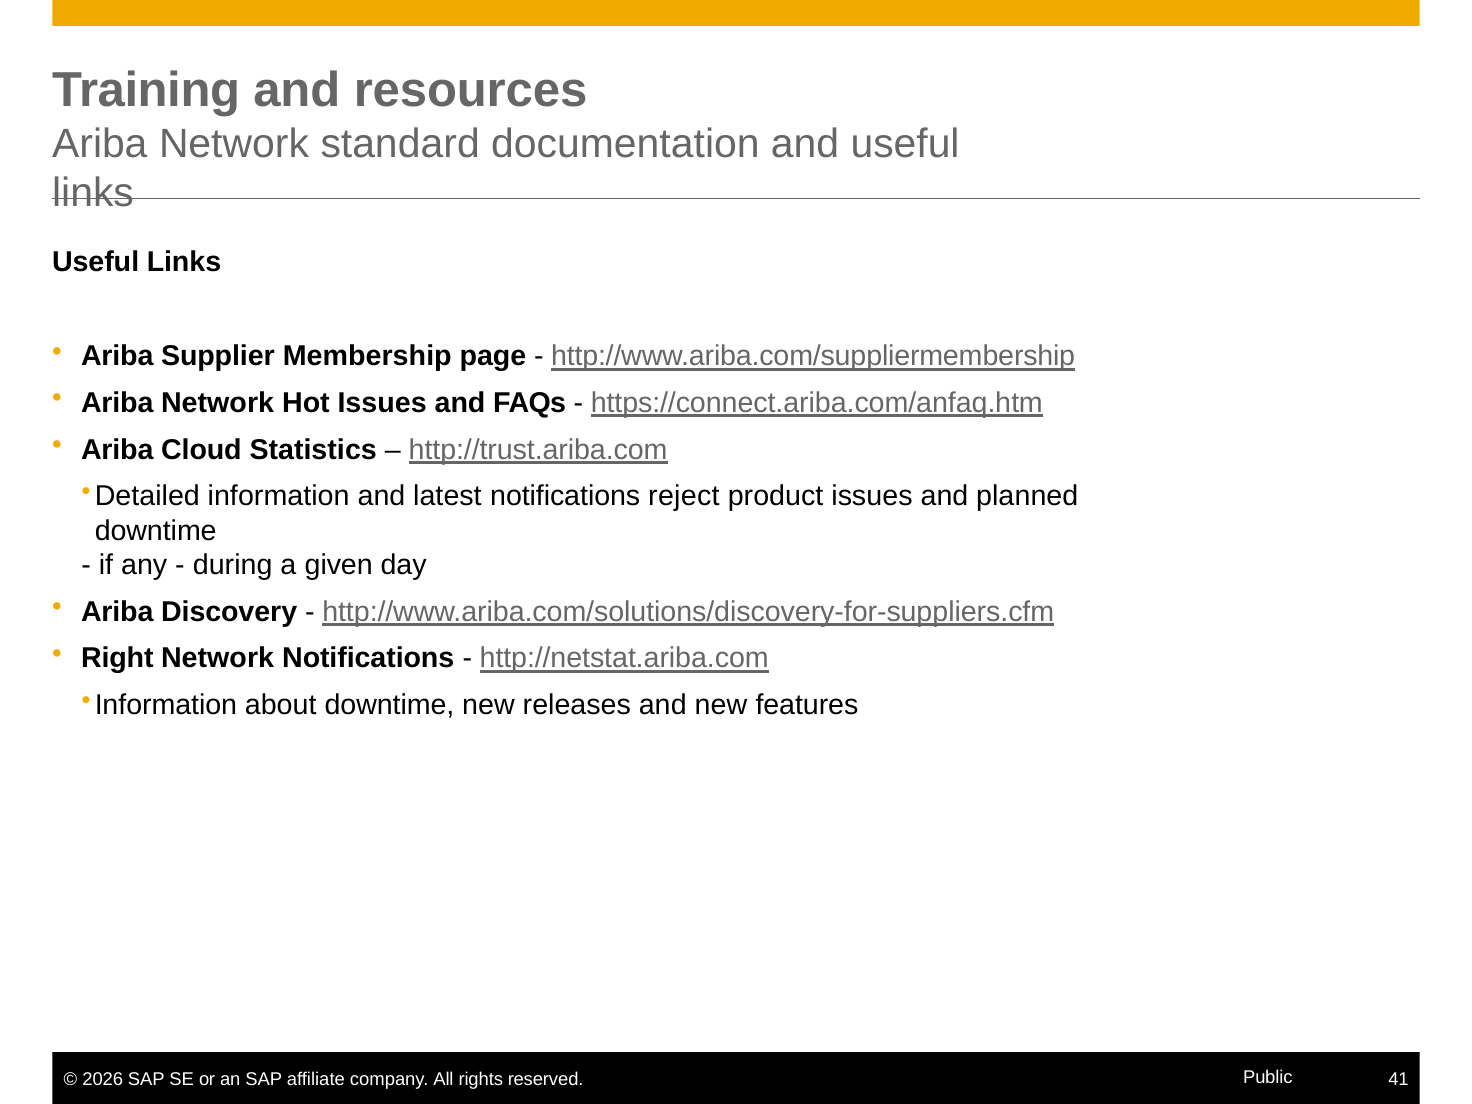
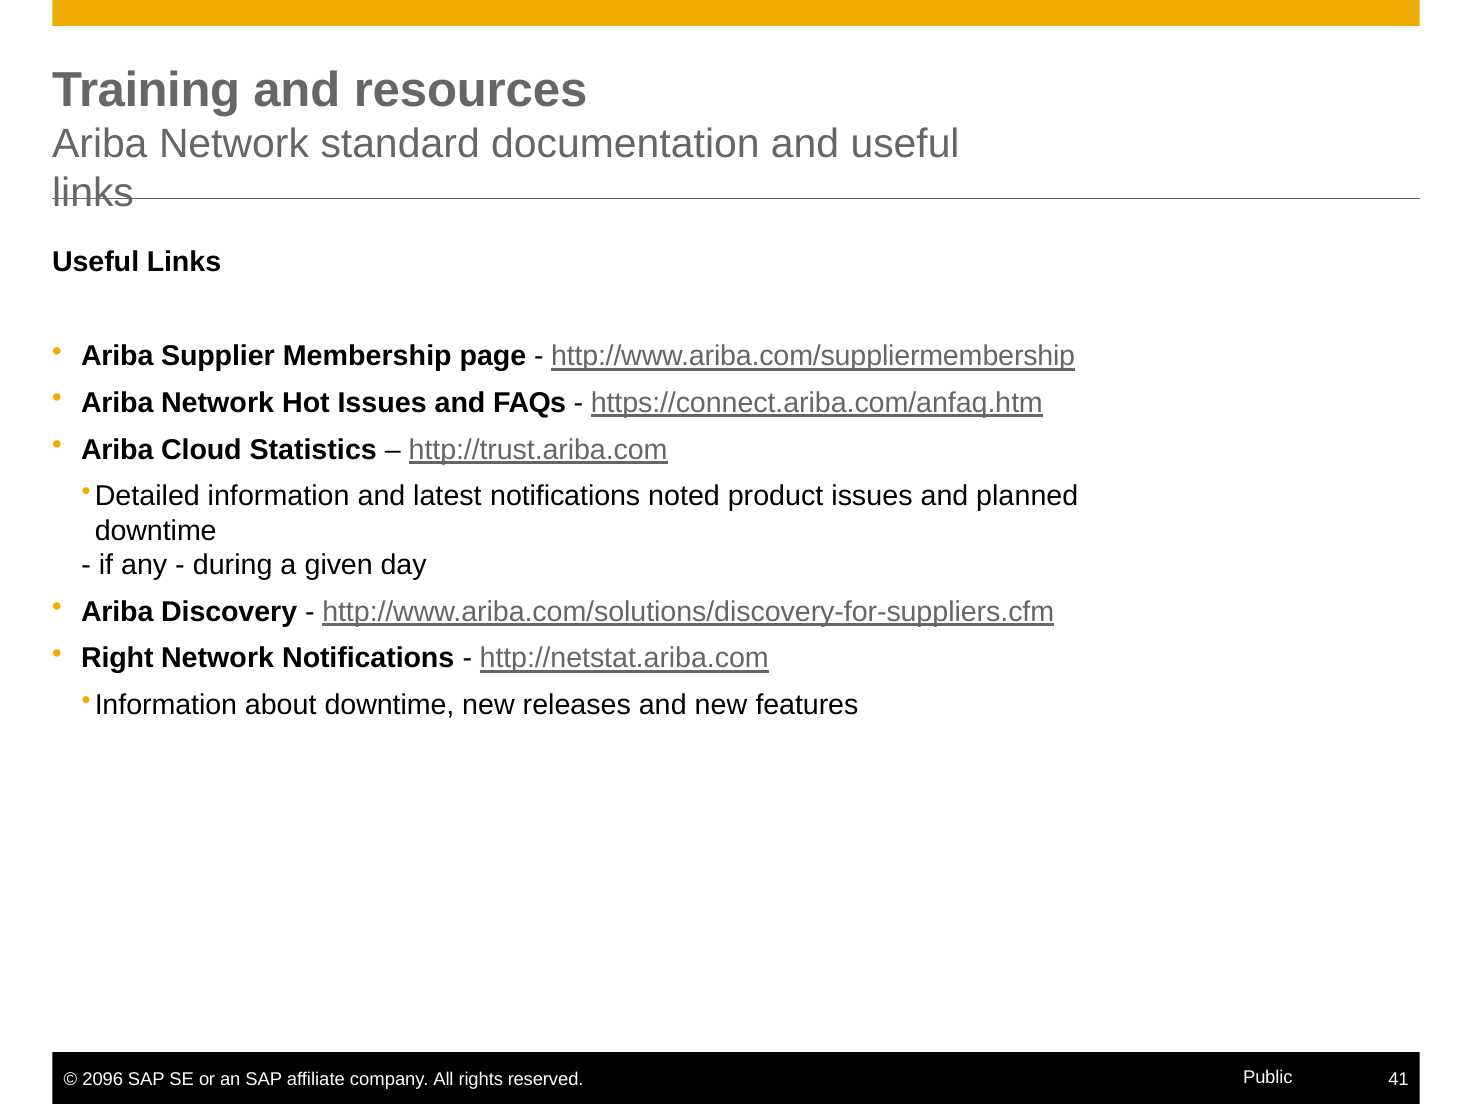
reject: reject -> noted
2026: 2026 -> 2096
